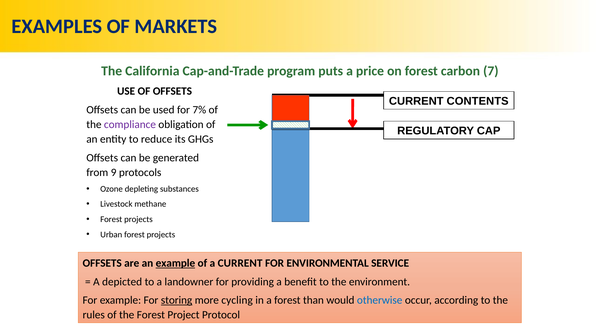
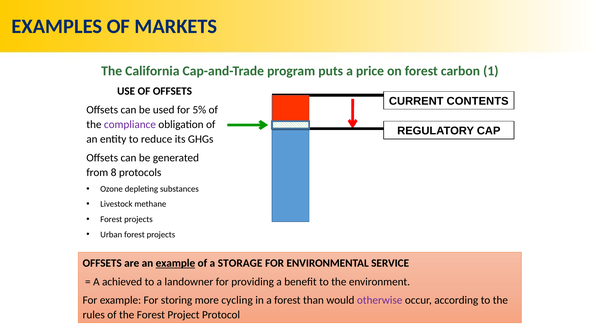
7: 7 -> 1
7%: 7% -> 5%
9: 9 -> 8
a CURRENT: CURRENT -> STORAGE
depicted: depicted -> achieved
storing underline: present -> none
otherwise colour: blue -> purple
